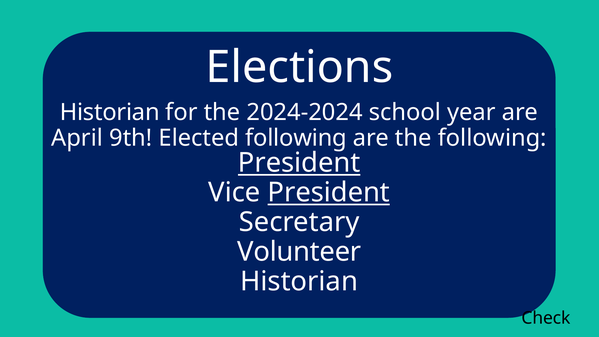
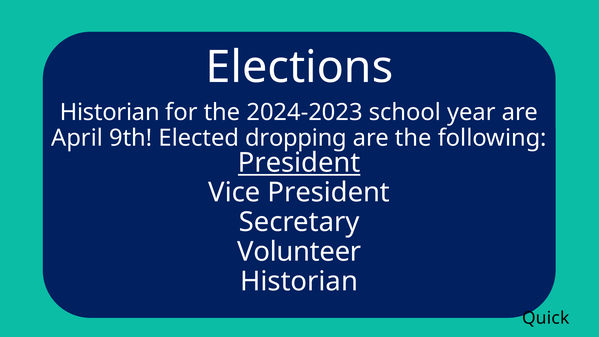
2024-2024: 2024-2024 -> 2024-2023
Elected following: following -> dropping
President at (329, 193) underline: present -> none
Check: Check -> Quick
